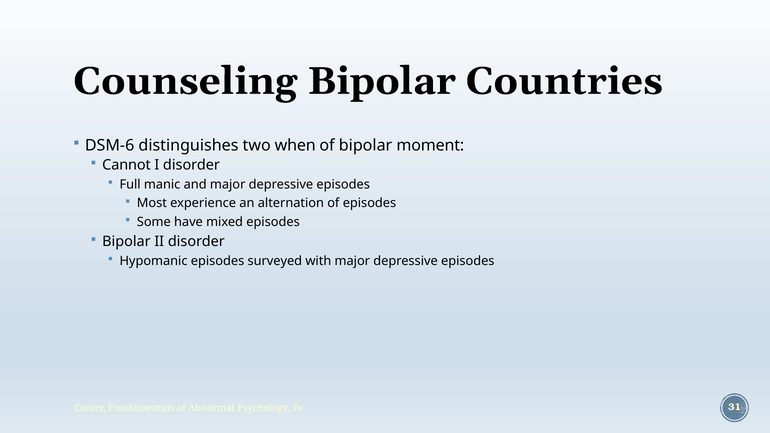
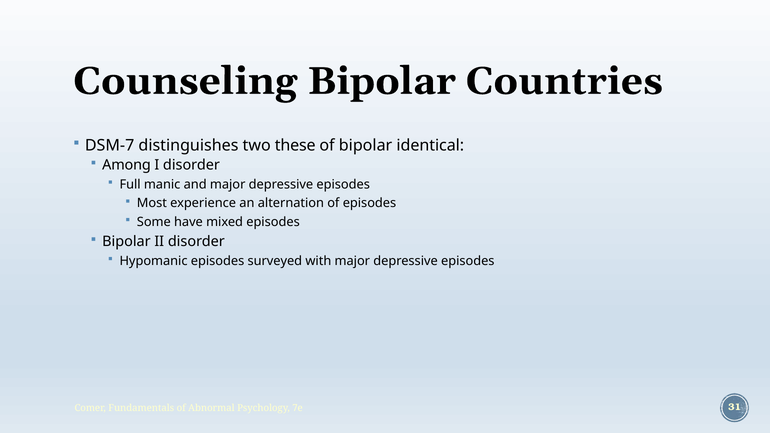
DSM-6: DSM-6 -> DSM-7
when: when -> these
moment: moment -> identical
Cannot: Cannot -> Among
